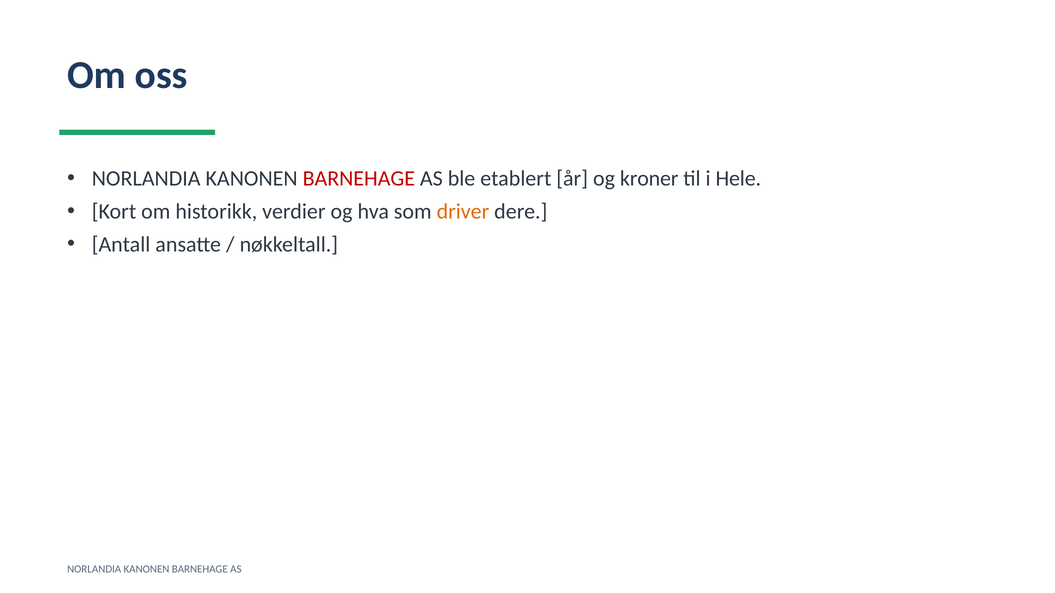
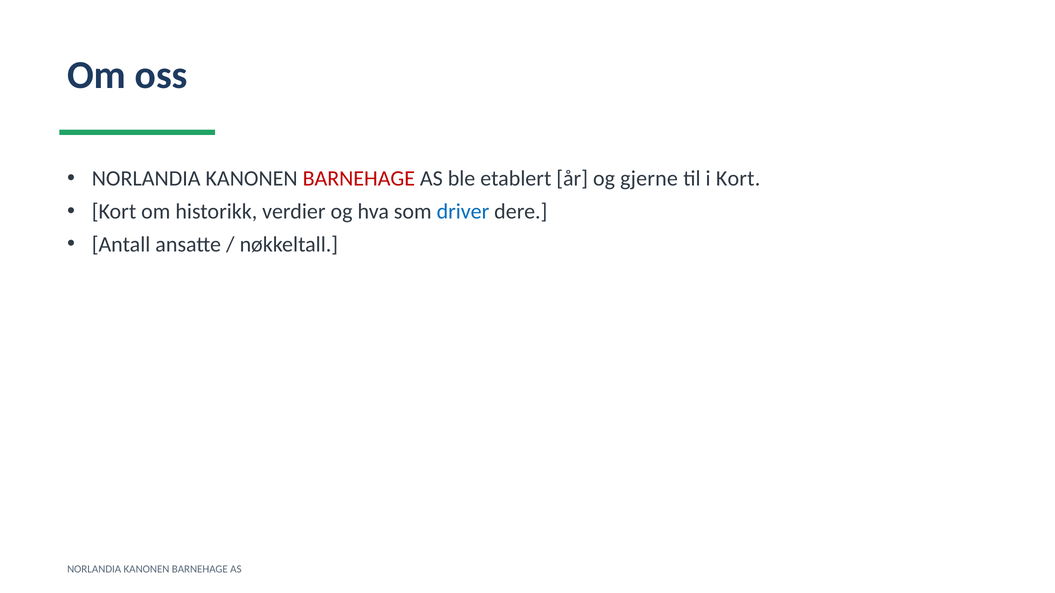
kroner: kroner -> gjerne
i Hele: Hele -> Kort
driver colour: orange -> blue
